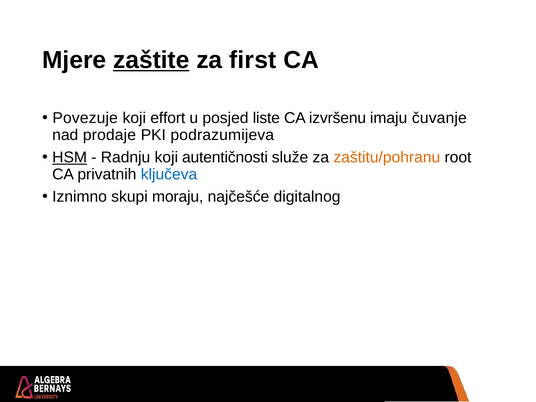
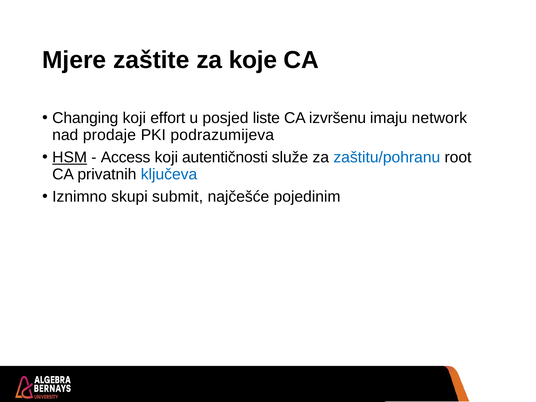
zaštite underline: present -> none
first: first -> koje
Povezuje: Povezuje -> Changing
čuvanje: čuvanje -> network
Radnju: Radnju -> Access
zaštitu/pohranu colour: orange -> blue
moraju: moraju -> submit
digitalnog: digitalnog -> pojedinim
